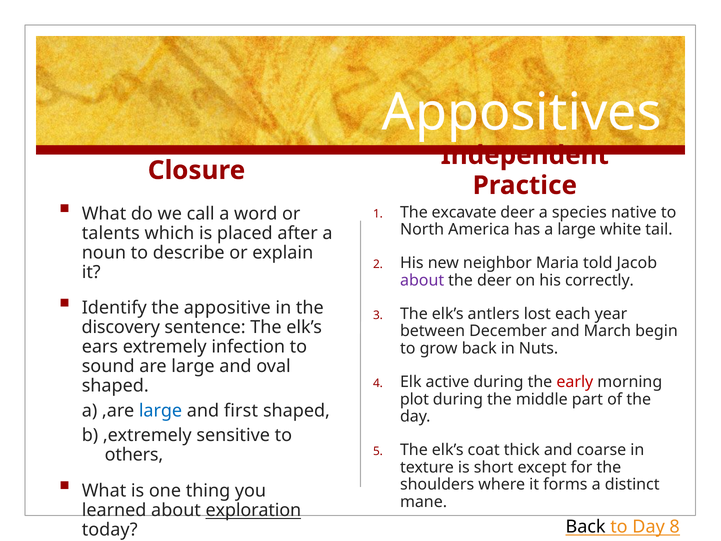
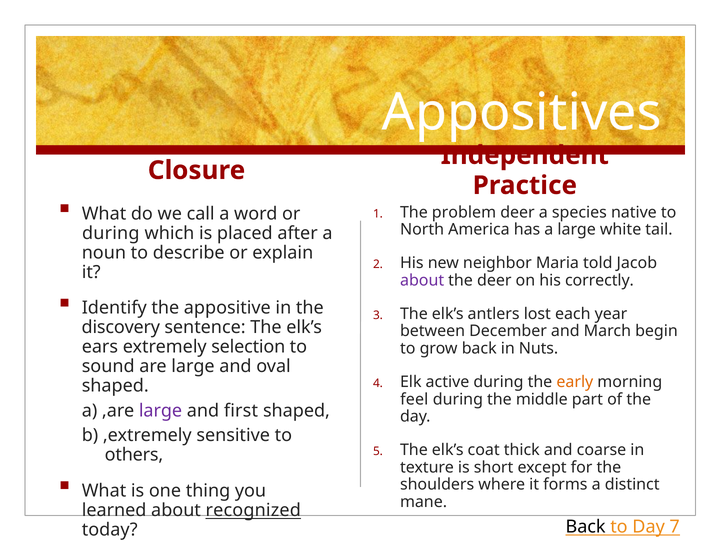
excavate: excavate -> problem
talents at (111, 233): talents -> during
infection: infection -> selection
early colour: red -> orange
plot: plot -> feel
large at (161, 410) colour: blue -> purple
exploration: exploration -> recognized
8: 8 -> 7
